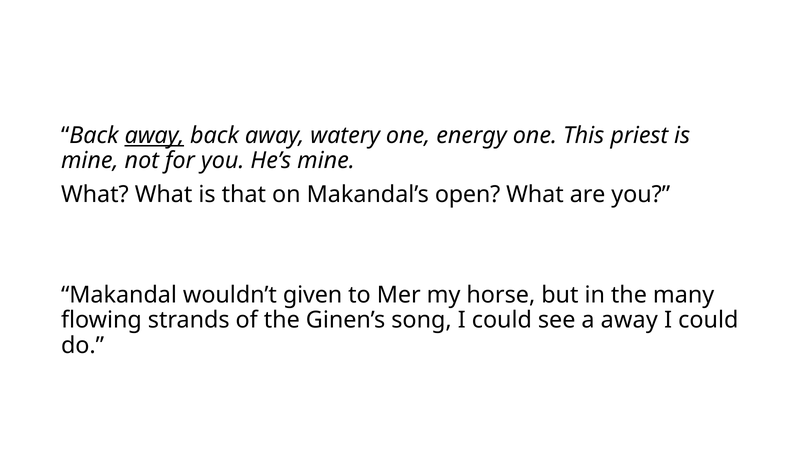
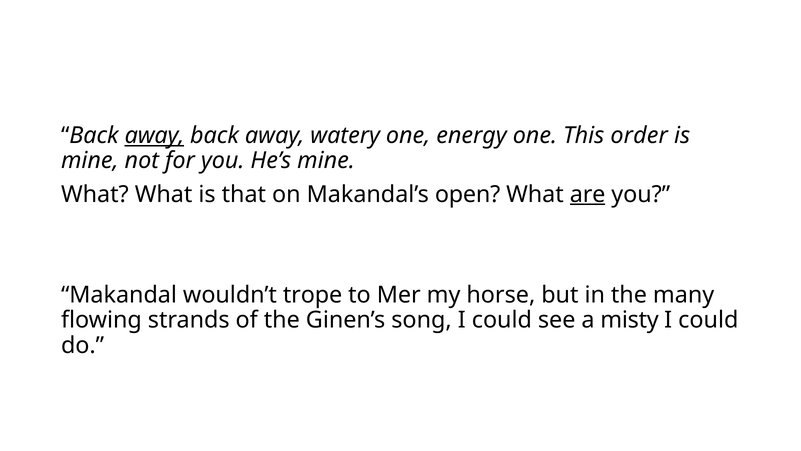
priest: priest -> order
are underline: none -> present
given: given -> trope
a away: away -> misty
